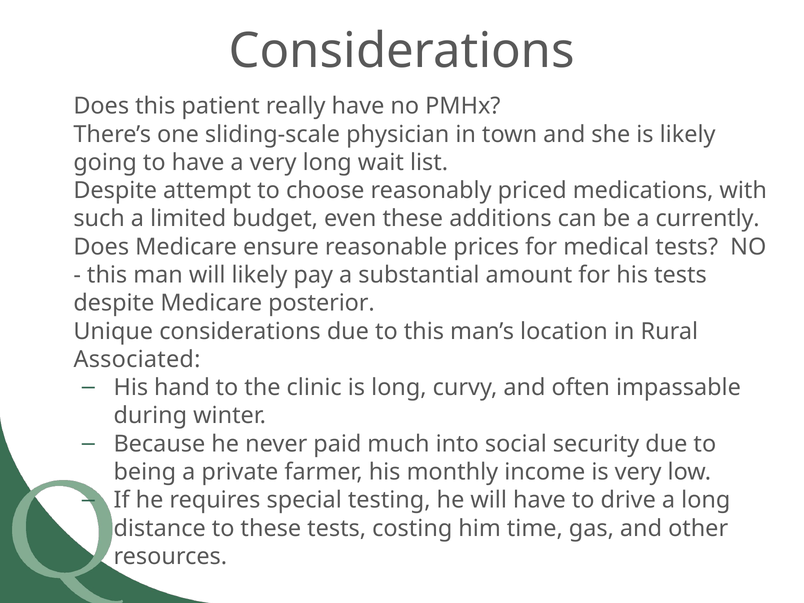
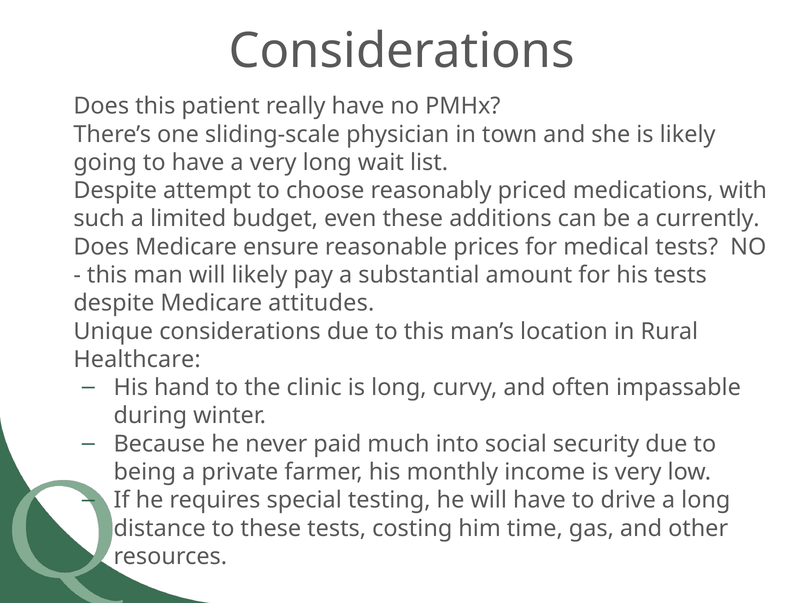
posterior: posterior -> attitudes
Associated: Associated -> Healthcare
